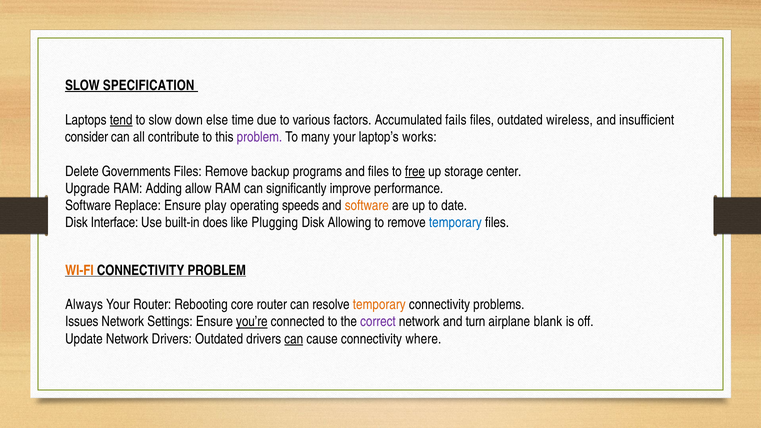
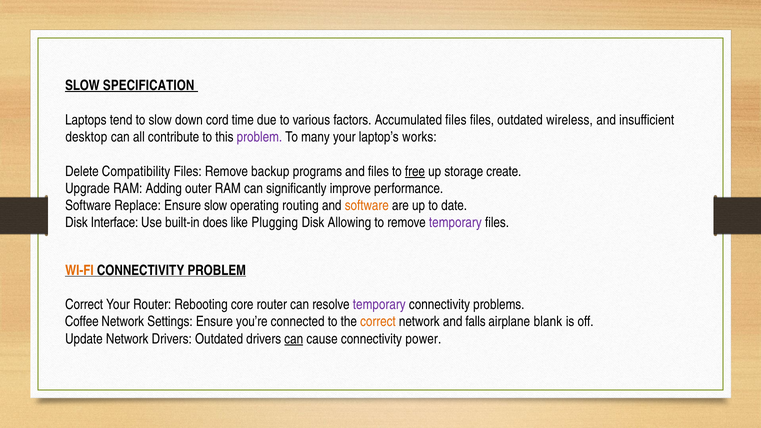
tend underline: present -> none
else: else -> cord
Accumulated fails: fails -> files
consider: consider -> desktop
Governments: Governments -> Compatibility
center: center -> create
allow: allow -> outer
Ensure play: play -> slow
speeds: speeds -> routing
temporary at (455, 223) colour: blue -> purple
Always at (84, 305): Always -> Correct
temporary at (379, 305) colour: orange -> purple
Issues: Issues -> Coffee
you’re underline: present -> none
correct at (378, 322) colour: purple -> orange
turn: turn -> falls
where: where -> power
